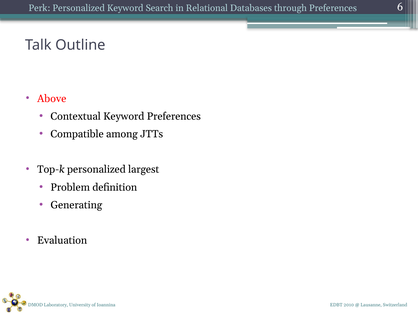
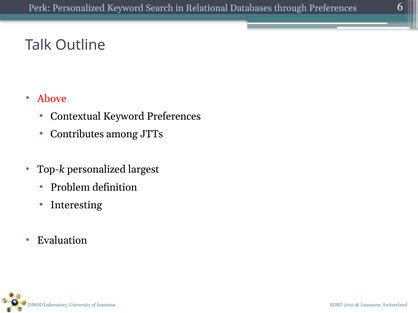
Compatible: Compatible -> Contributes
Generating: Generating -> Interesting
